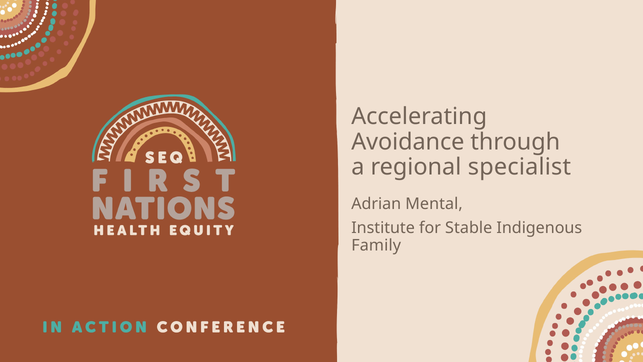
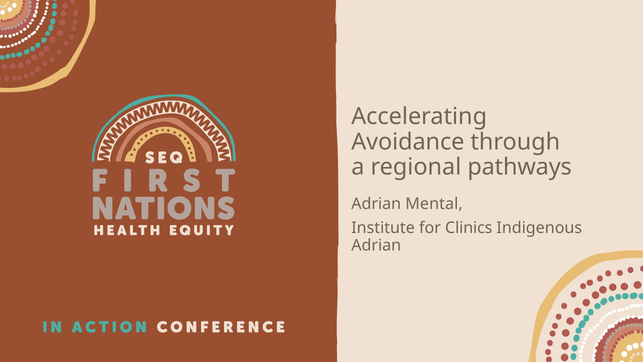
specialist: specialist -> pathways
Stable: Stable -> Clinics
Family at (376, 245): Family -> Adrian
